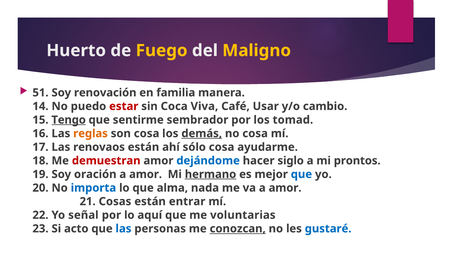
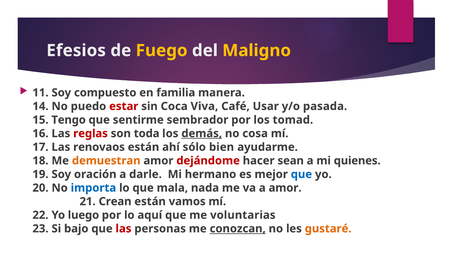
Huerto: Huerto -> Efesios
51: 51 -> 11
renovación: renovación -> compuesto
cambio: cambio -> pasada
Tengo underline: present -> none
reglas colour: orange -> red
son cosa: cosa -> toda
sólo cosa: cosa -> bien
demuestran colour: red -> orange
dejándome colour: blue -> red
siglo: siglo -> sean
prontos: prontos -> quienes
amor at (146, 174): amor -> darle
hermano underline: present -> none
alma: alma -> mala
Cosas: Cosas -> Crean
entrar: entrar -> vamos
señal: señal -> luego
acto: acto -> bajo
las at (124, 228) colour: blue -> red
gustaré colour: blue -> orange
